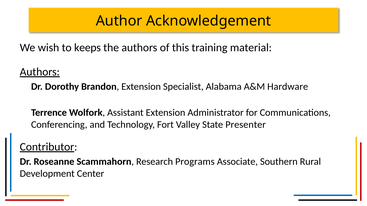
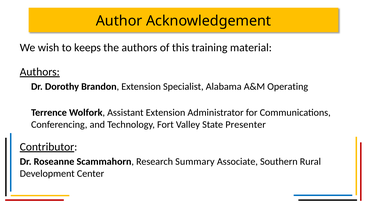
Hardware: Hardware -> Operating
Programs: Programs -> Summary
